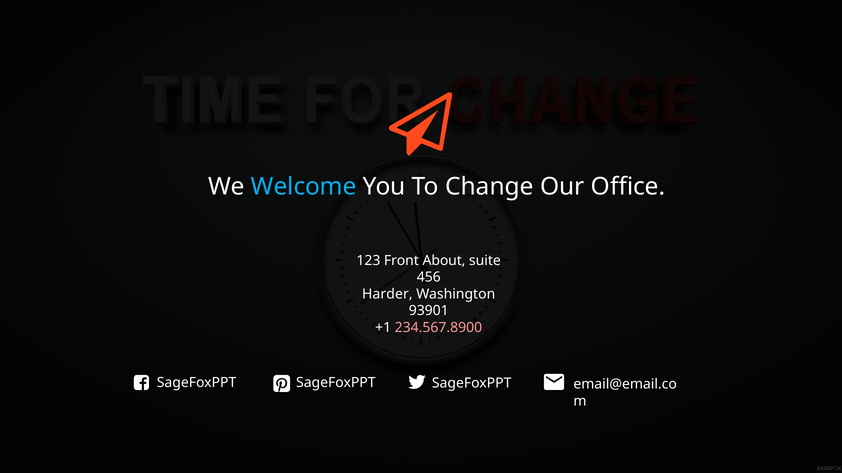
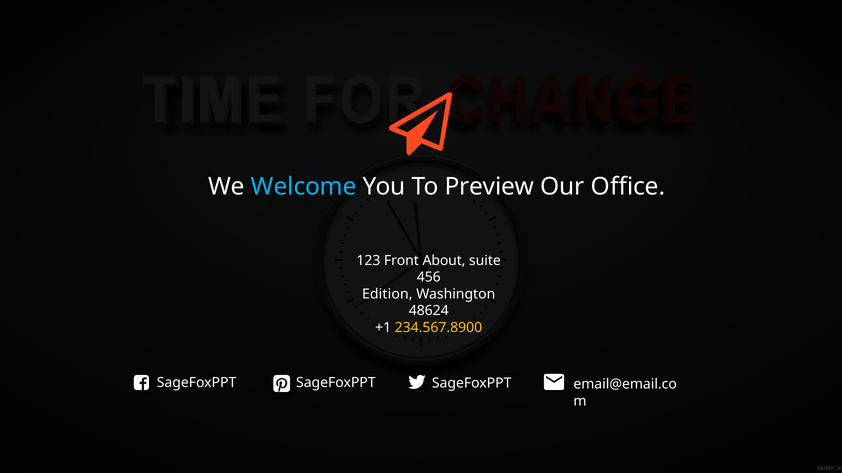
Change: Change -> Preview
Harder: Harder -> Edition
93901: 93901 -> 48624
234.567.8900 colour: pink -> yellow
